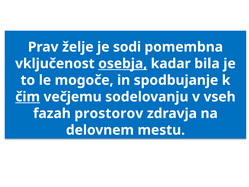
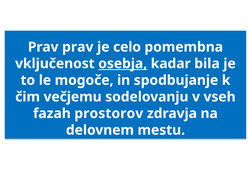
Prav želje: želje -> prav
sodi: sodi -> celo
čim underline: present -> none
